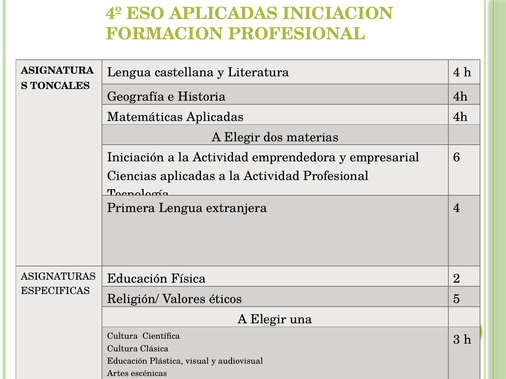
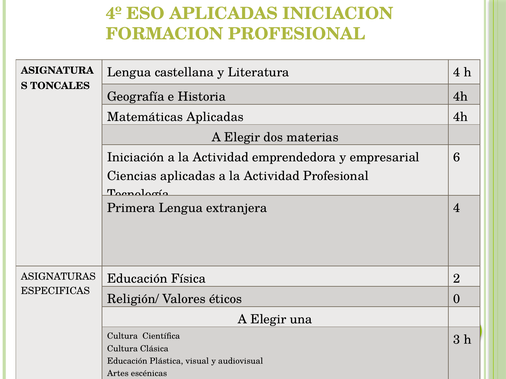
5: 5 -> 0
